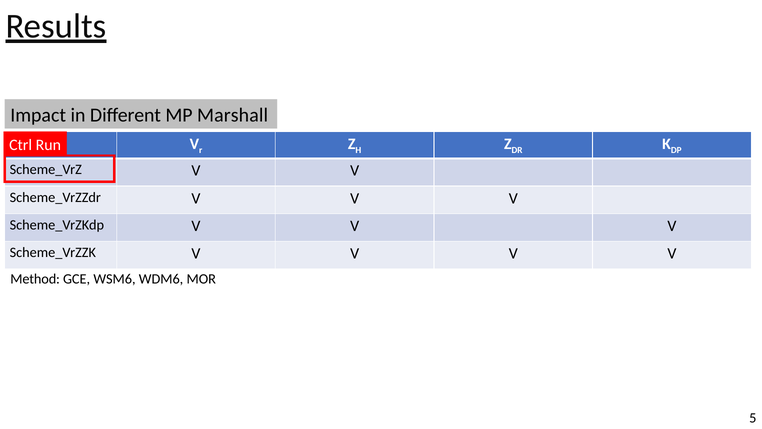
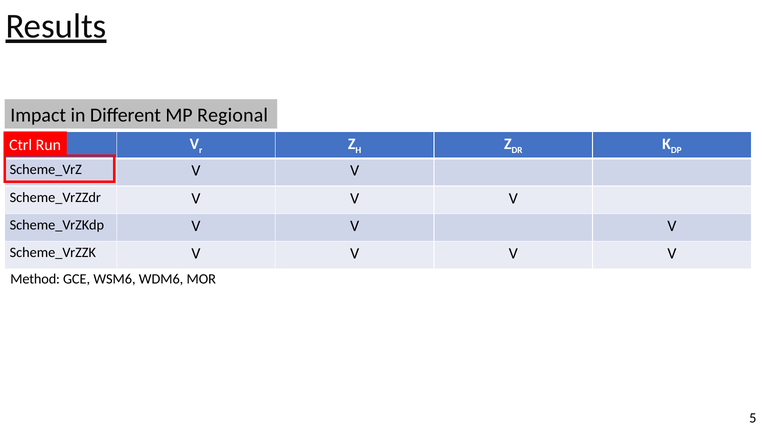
Marshall: Marshall -> Regional
